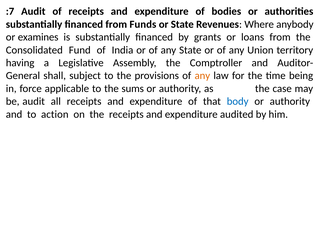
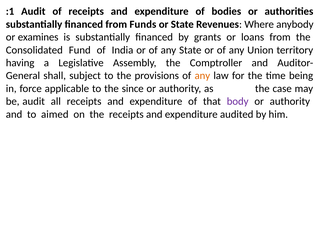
:7: :7 -> :1
sums: sums -> since
body colour: blue -> purple
action: action -> aimed
